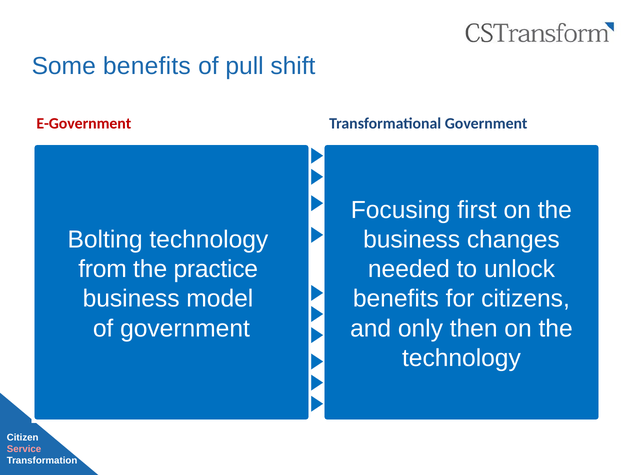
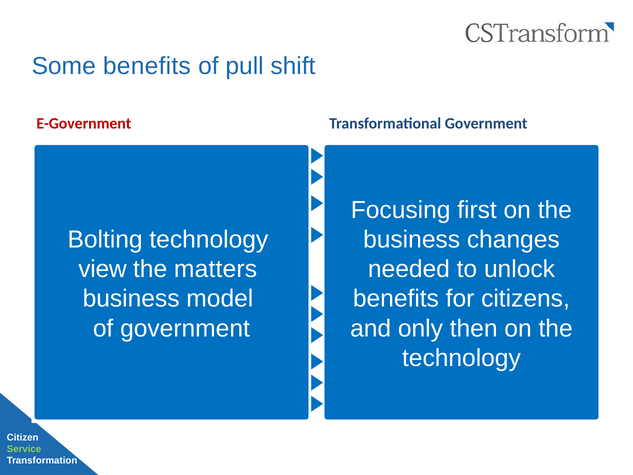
from: from -> view
practice: practice -> matters
Service at (24, 449) colour: pink -> light green
